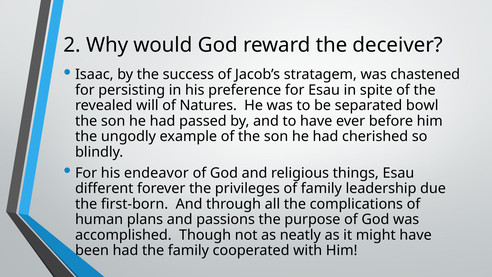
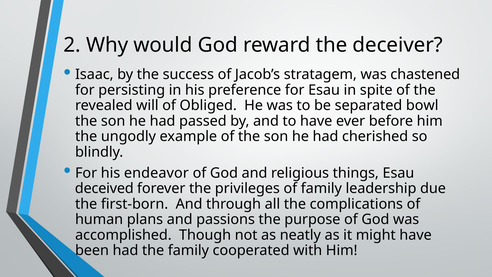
Natures: Natures -> Obliged
different: different -> deceived
